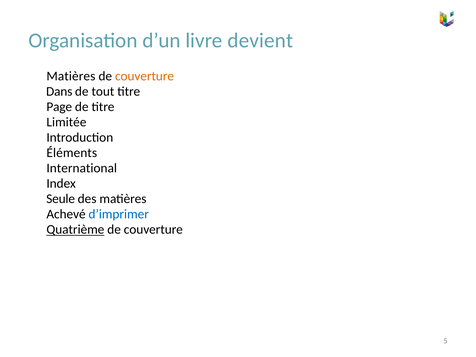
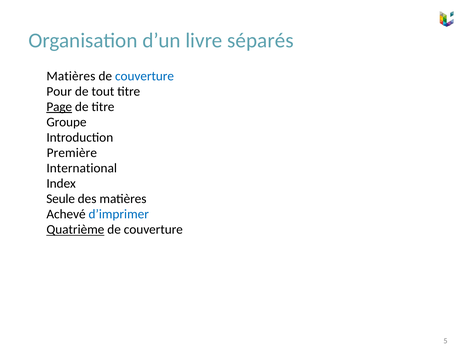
devient: devient -> séparés
couverture at (144, 76) colour: orange -> blue
Dans: Dans -> Pour
Page underline: none -> present
Limitée: Limitée -> Groupe
Éléments: Éléments -> Première
